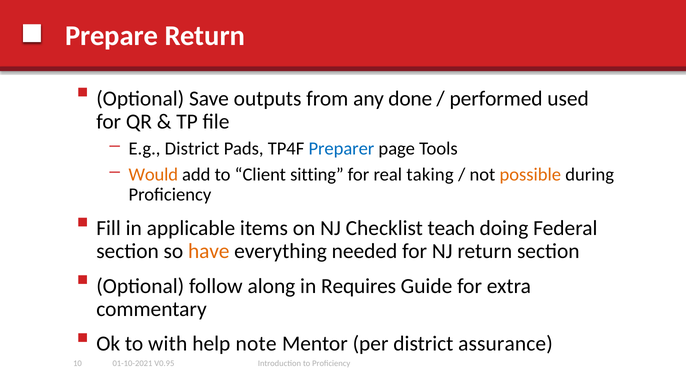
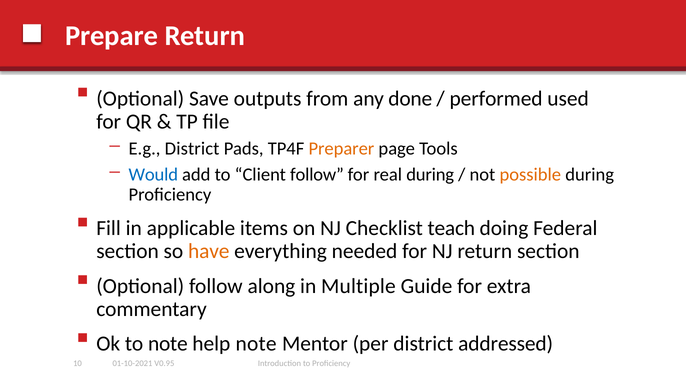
Preparer colour: blue -> orange
Would colour: orange -> blue
Client sitting: sitting -> follow
real taking: taking -> during
Requires: Requires -> Multiple
to with: with -> note
assurance: assurance -> addressed
